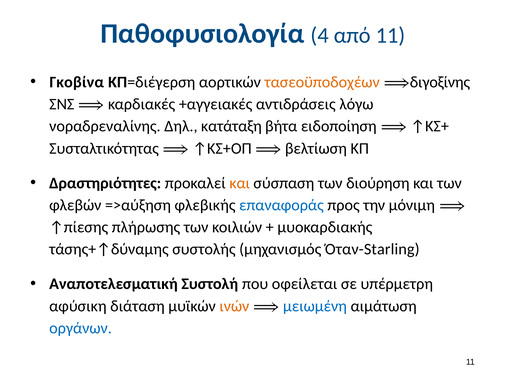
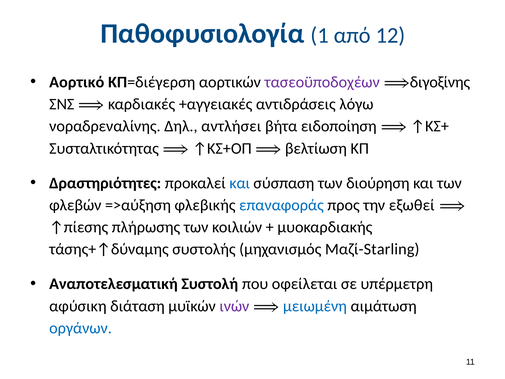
4: 4 -> 1
από 11: 11 -> 12
Γκοβίνα: Γκοβίνα -> Αορτικό
τασεοϋποδοχέων colour: orange -> purple
κατάταξη: κατάταξη -> αντλήσει
και at (240, 183) colour: orange -> blue
μόνιμη: μόνιμη -> εξωθεί
Όταν-Starling: Όταν-Starling -> Μαζί-Starling
ινών colour: orange -> purple
